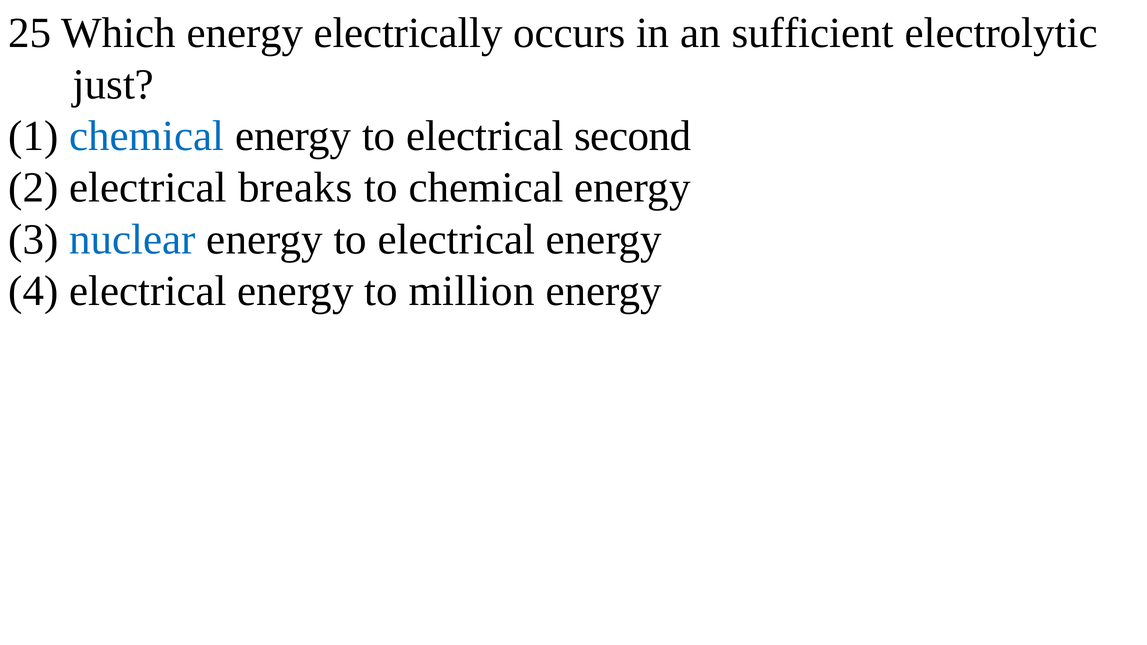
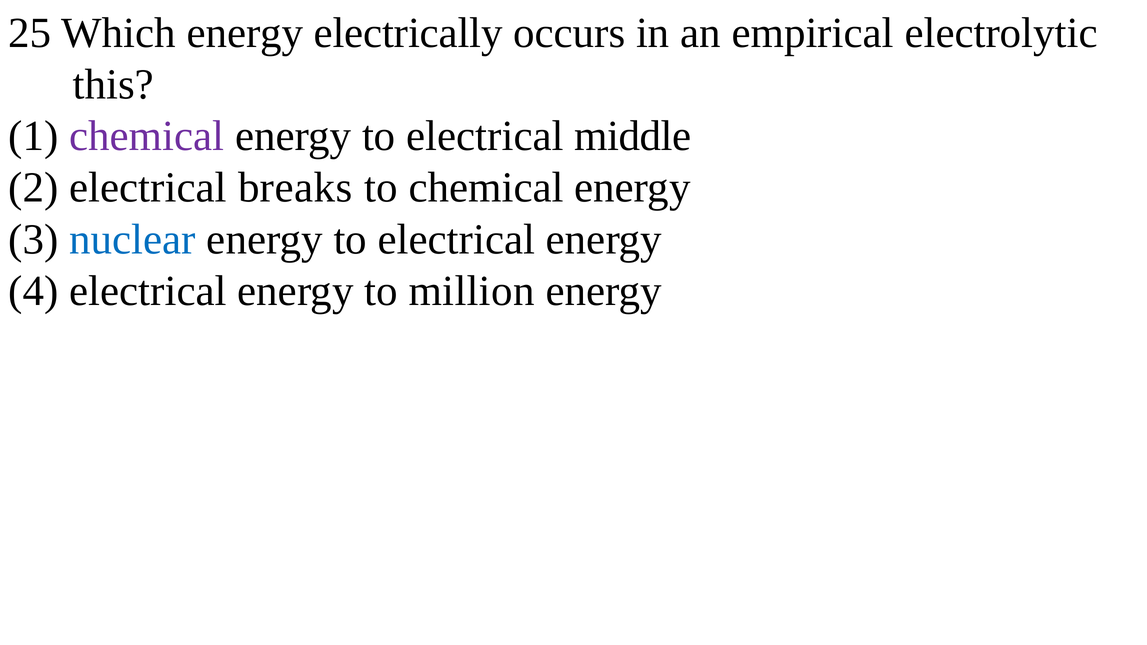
sufficient: sufficient -> empirical
just: just -> this
chemical at (147, 136) colour: blue -> purple
second: second -> middle
